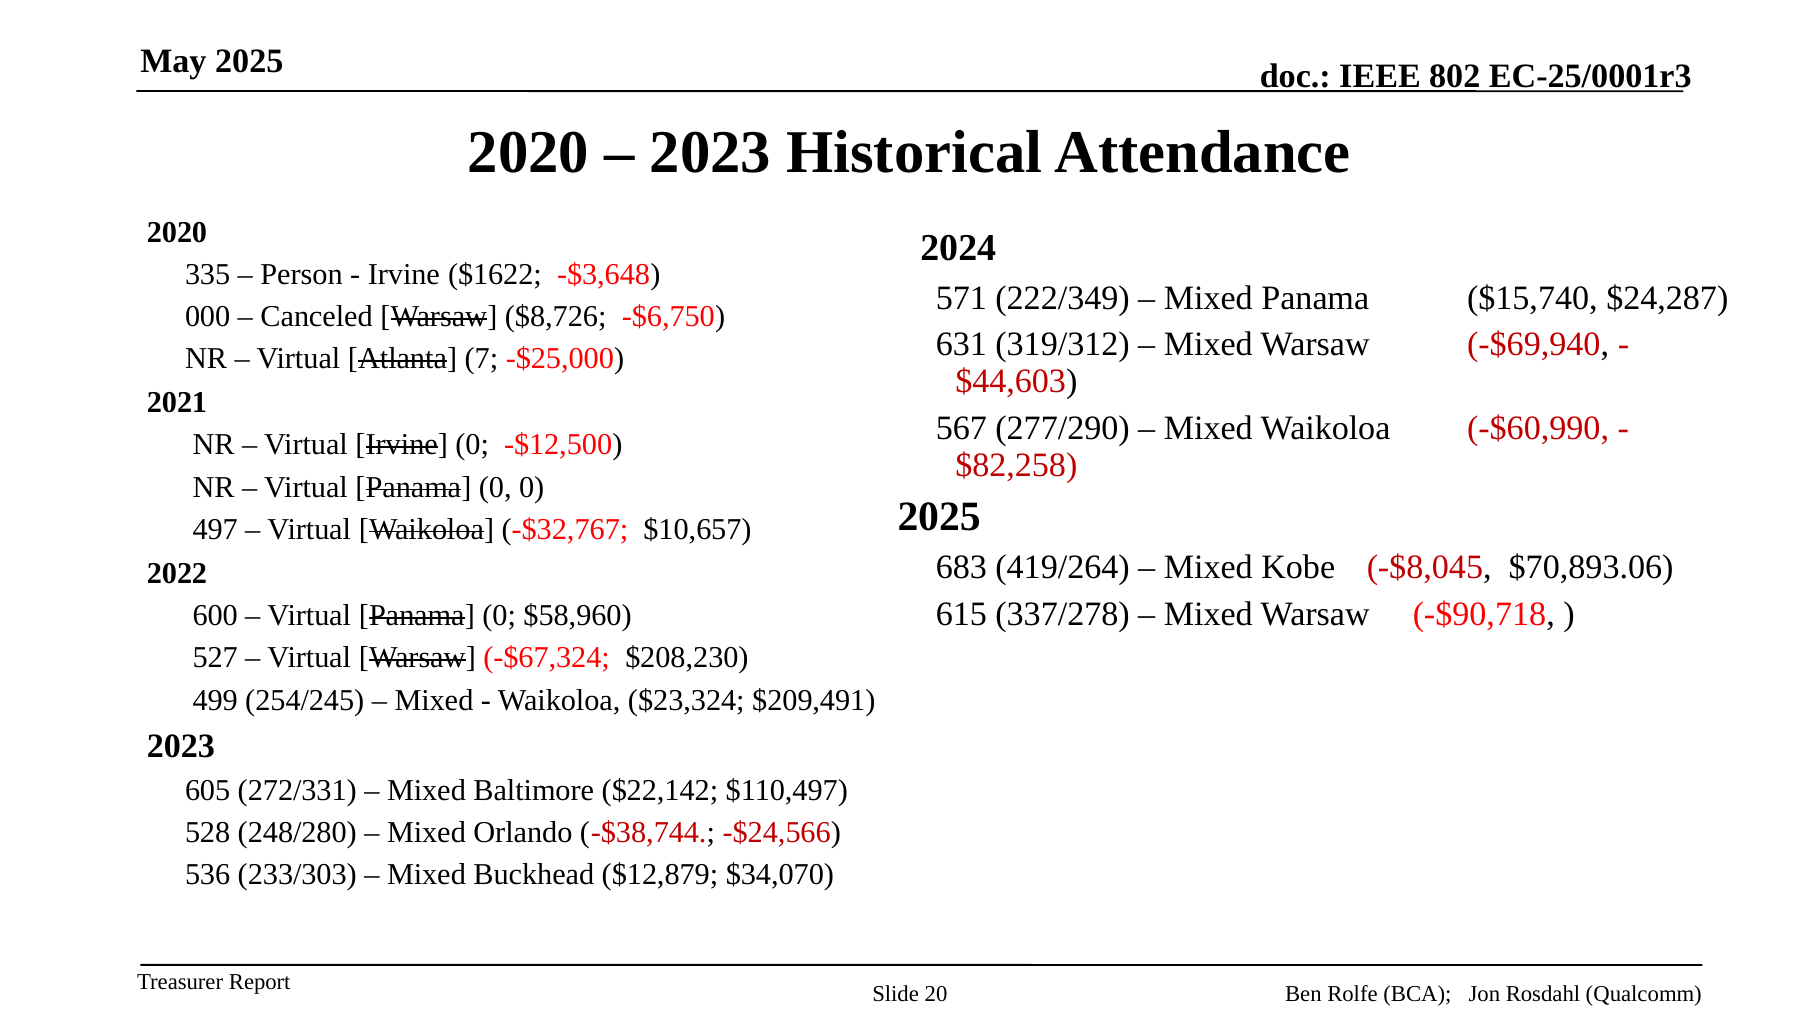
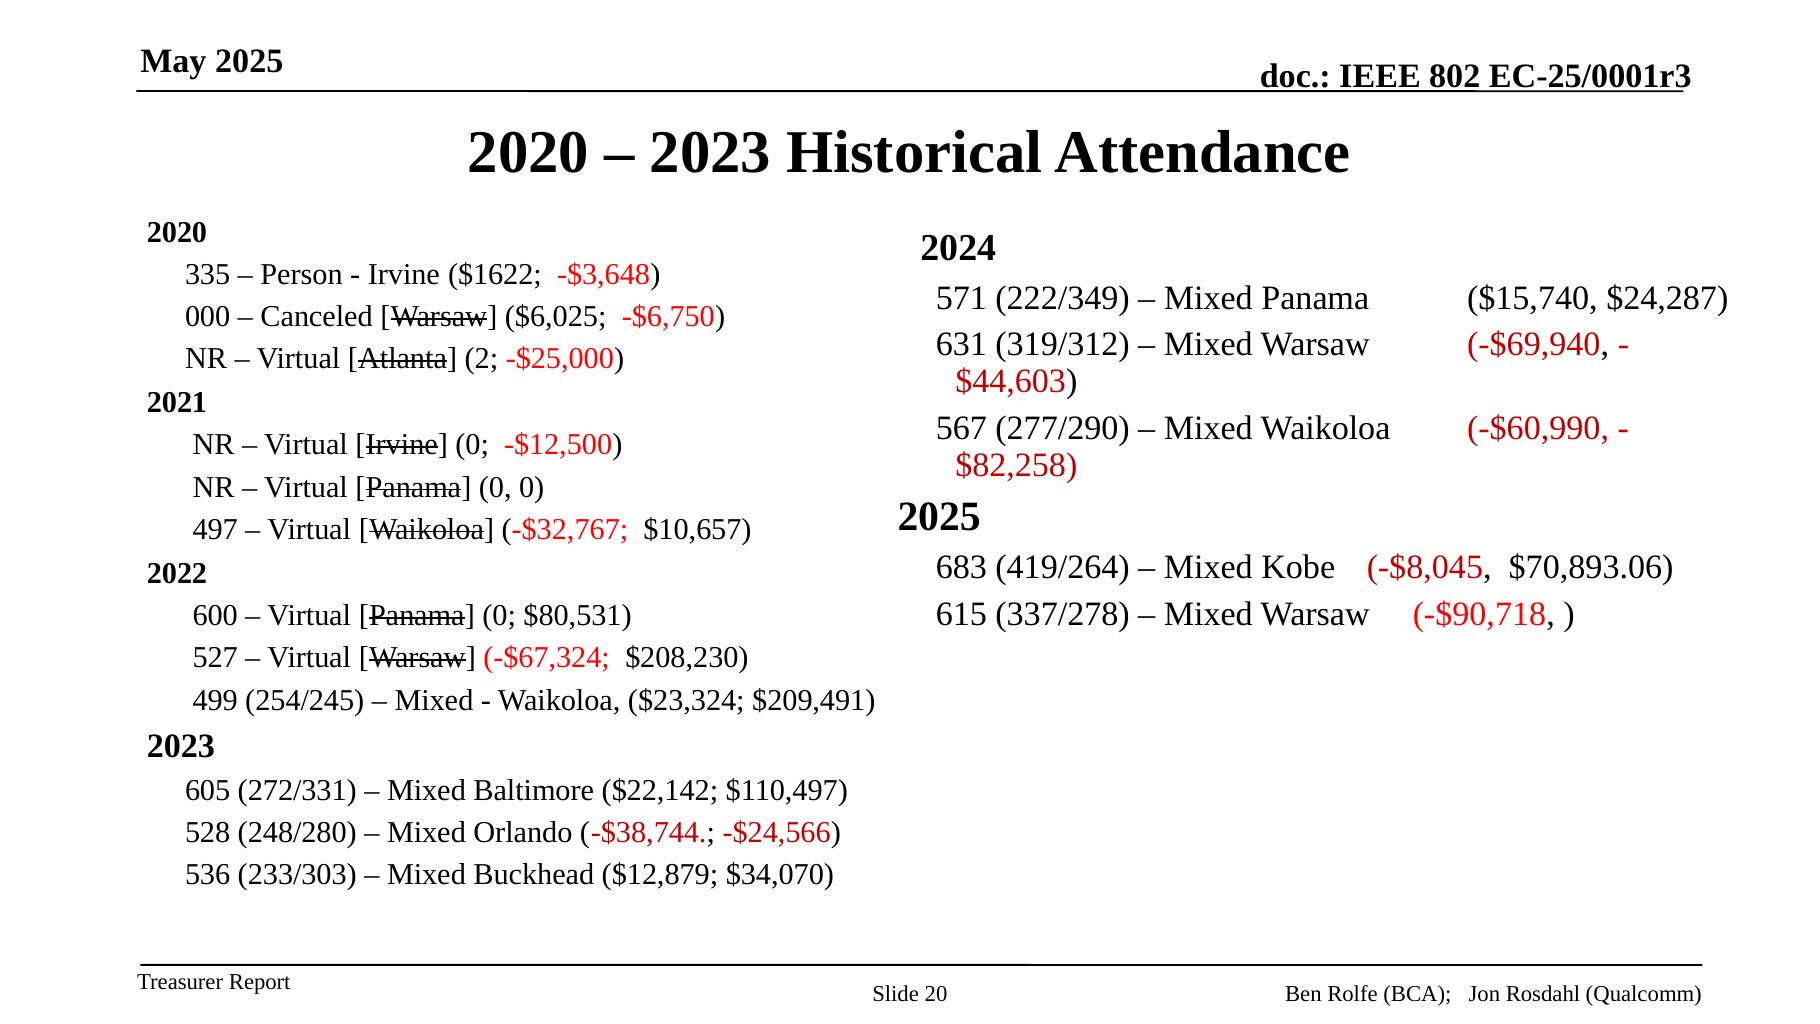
$8,726: $8,726 -> $6,025
7: 7 -> 2
$58,960: $58,960 -> $80,531
